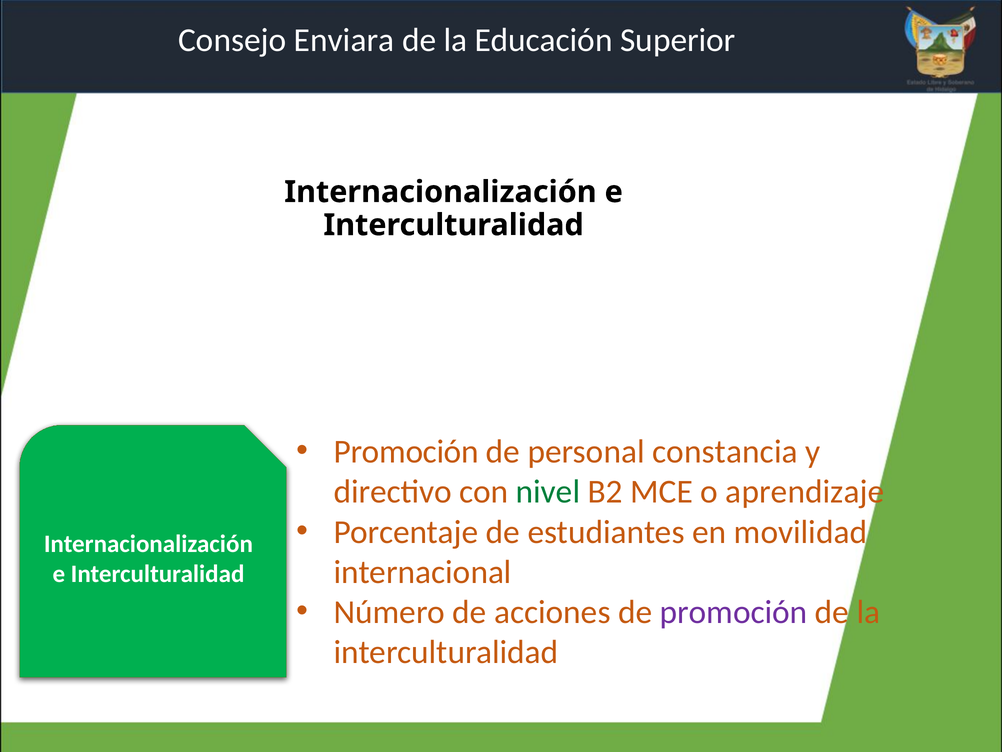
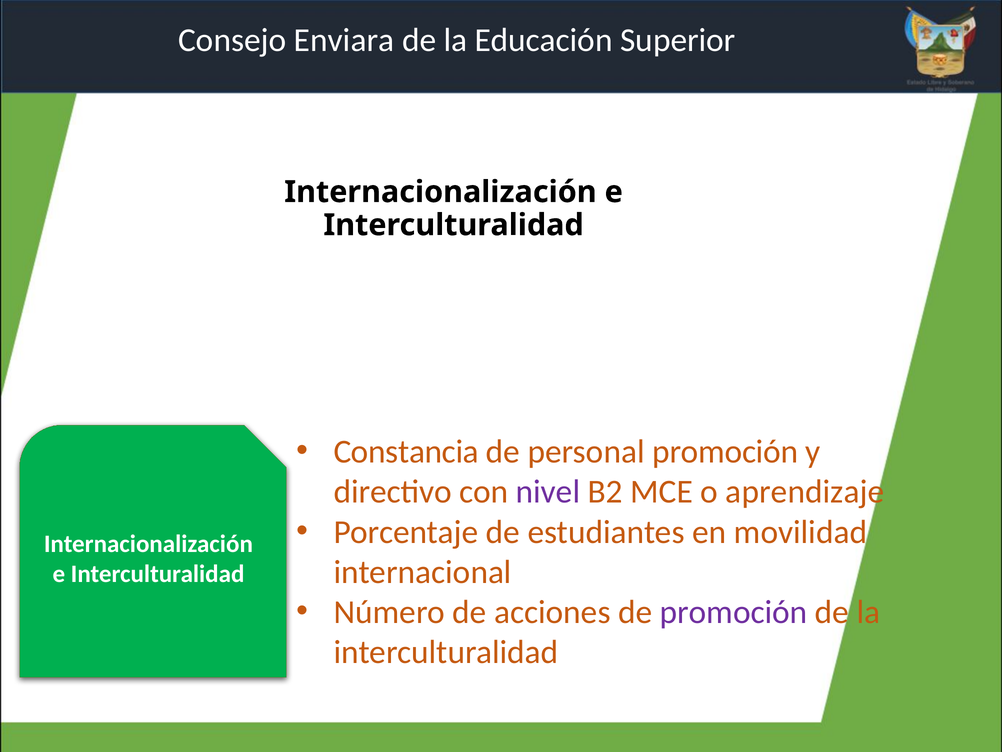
Promoción at (406, 451): Promoción -> Constancia
personal constancia: constancia -> promoción
nivel colour: green -> purple
